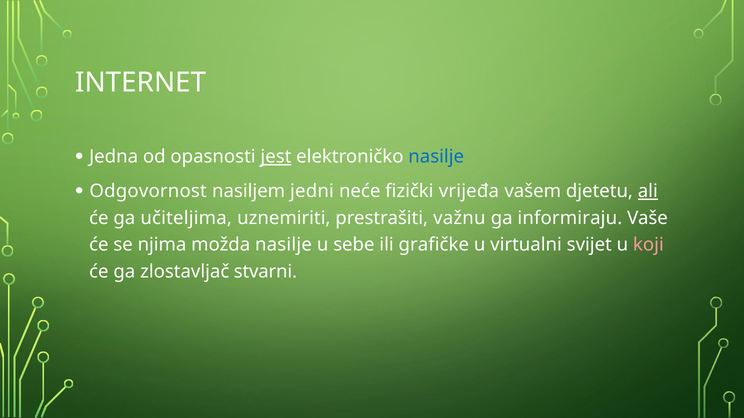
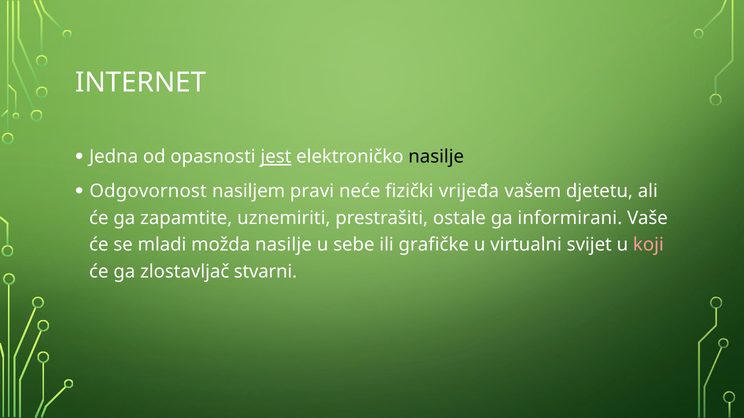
nasilje at (436, 157) colour: blue -> black
jedni: jedni -> pravi
ali underline: present -> none
učiteljima: učiteljima -> zapamtite
važnu: važnu -> ostale
informiraju: informiraju -> informirani
njima: njima -> mladi
